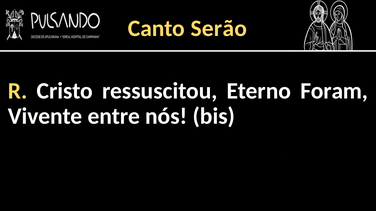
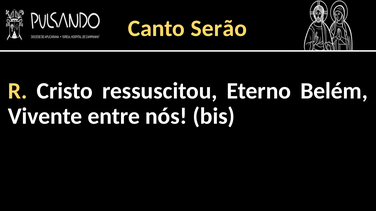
Foram: Foram -> Belém
